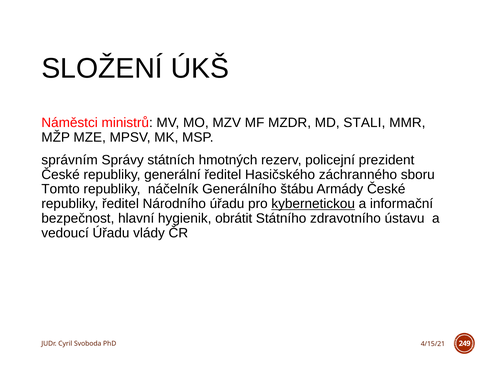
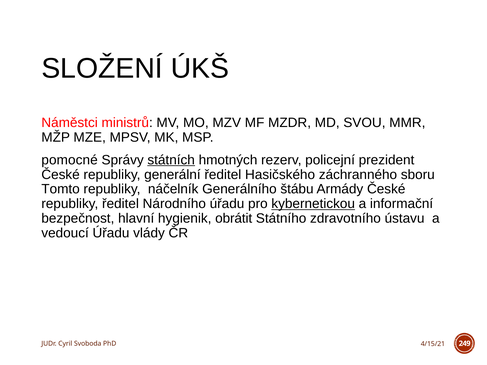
STALI: STALI -> SVOU
správním: správním -> pomocné
státních underline: none -> present
